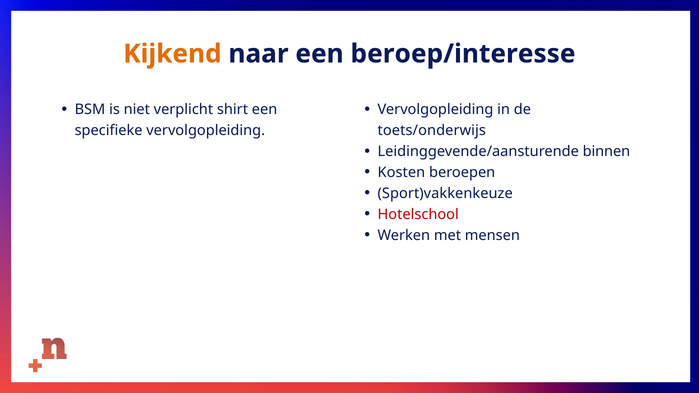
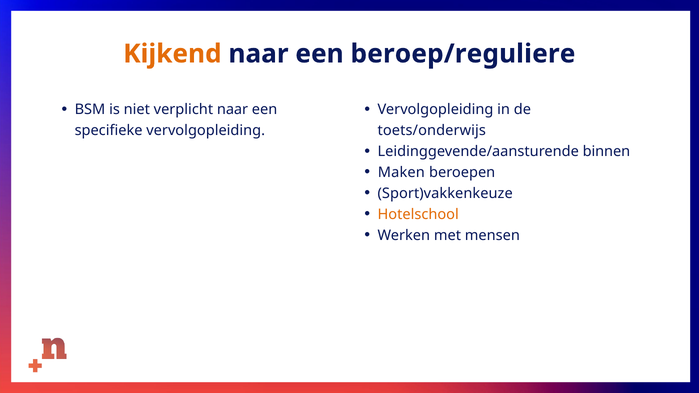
beroep/interesse: beroep/interesse -> beroep/reguliere
verplicht shirt: shirt -> naar
Kosten: Kosten -> Maken
Hotelschool colour: red -> orange
